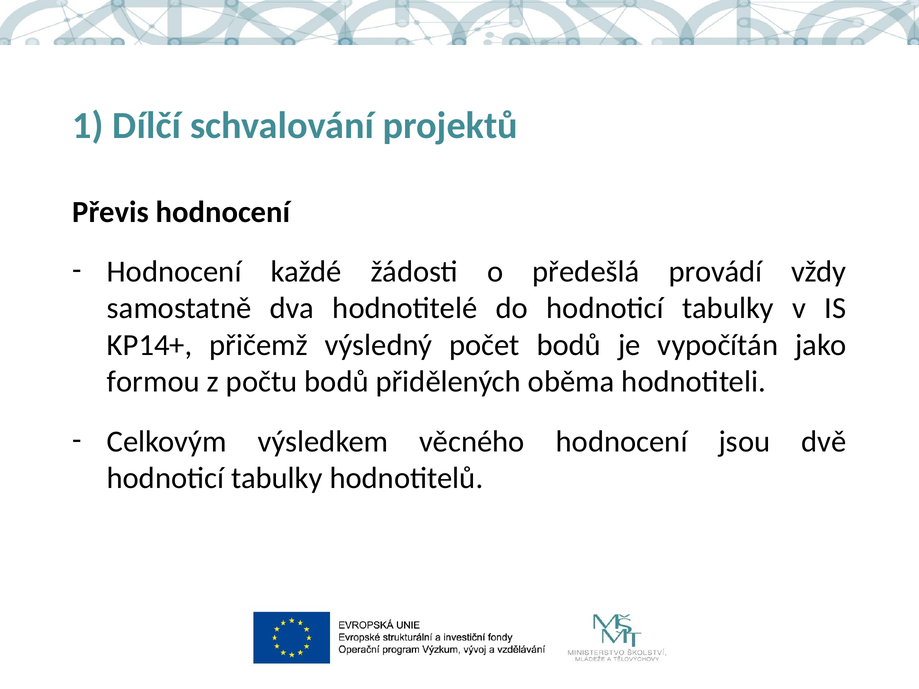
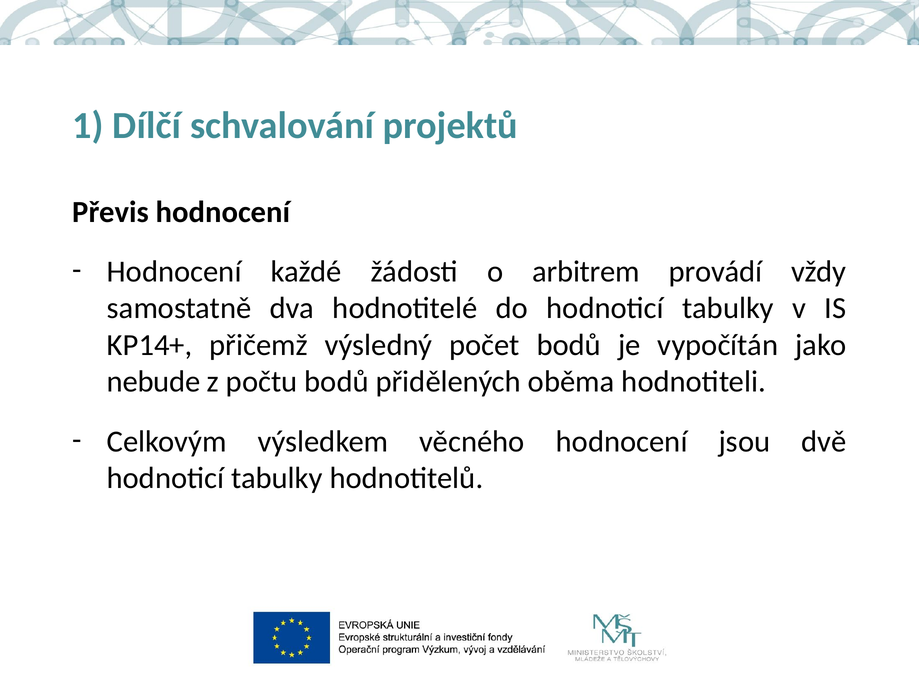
předešlá: předešlá -> arbitrem
formou: formou -> nebude
